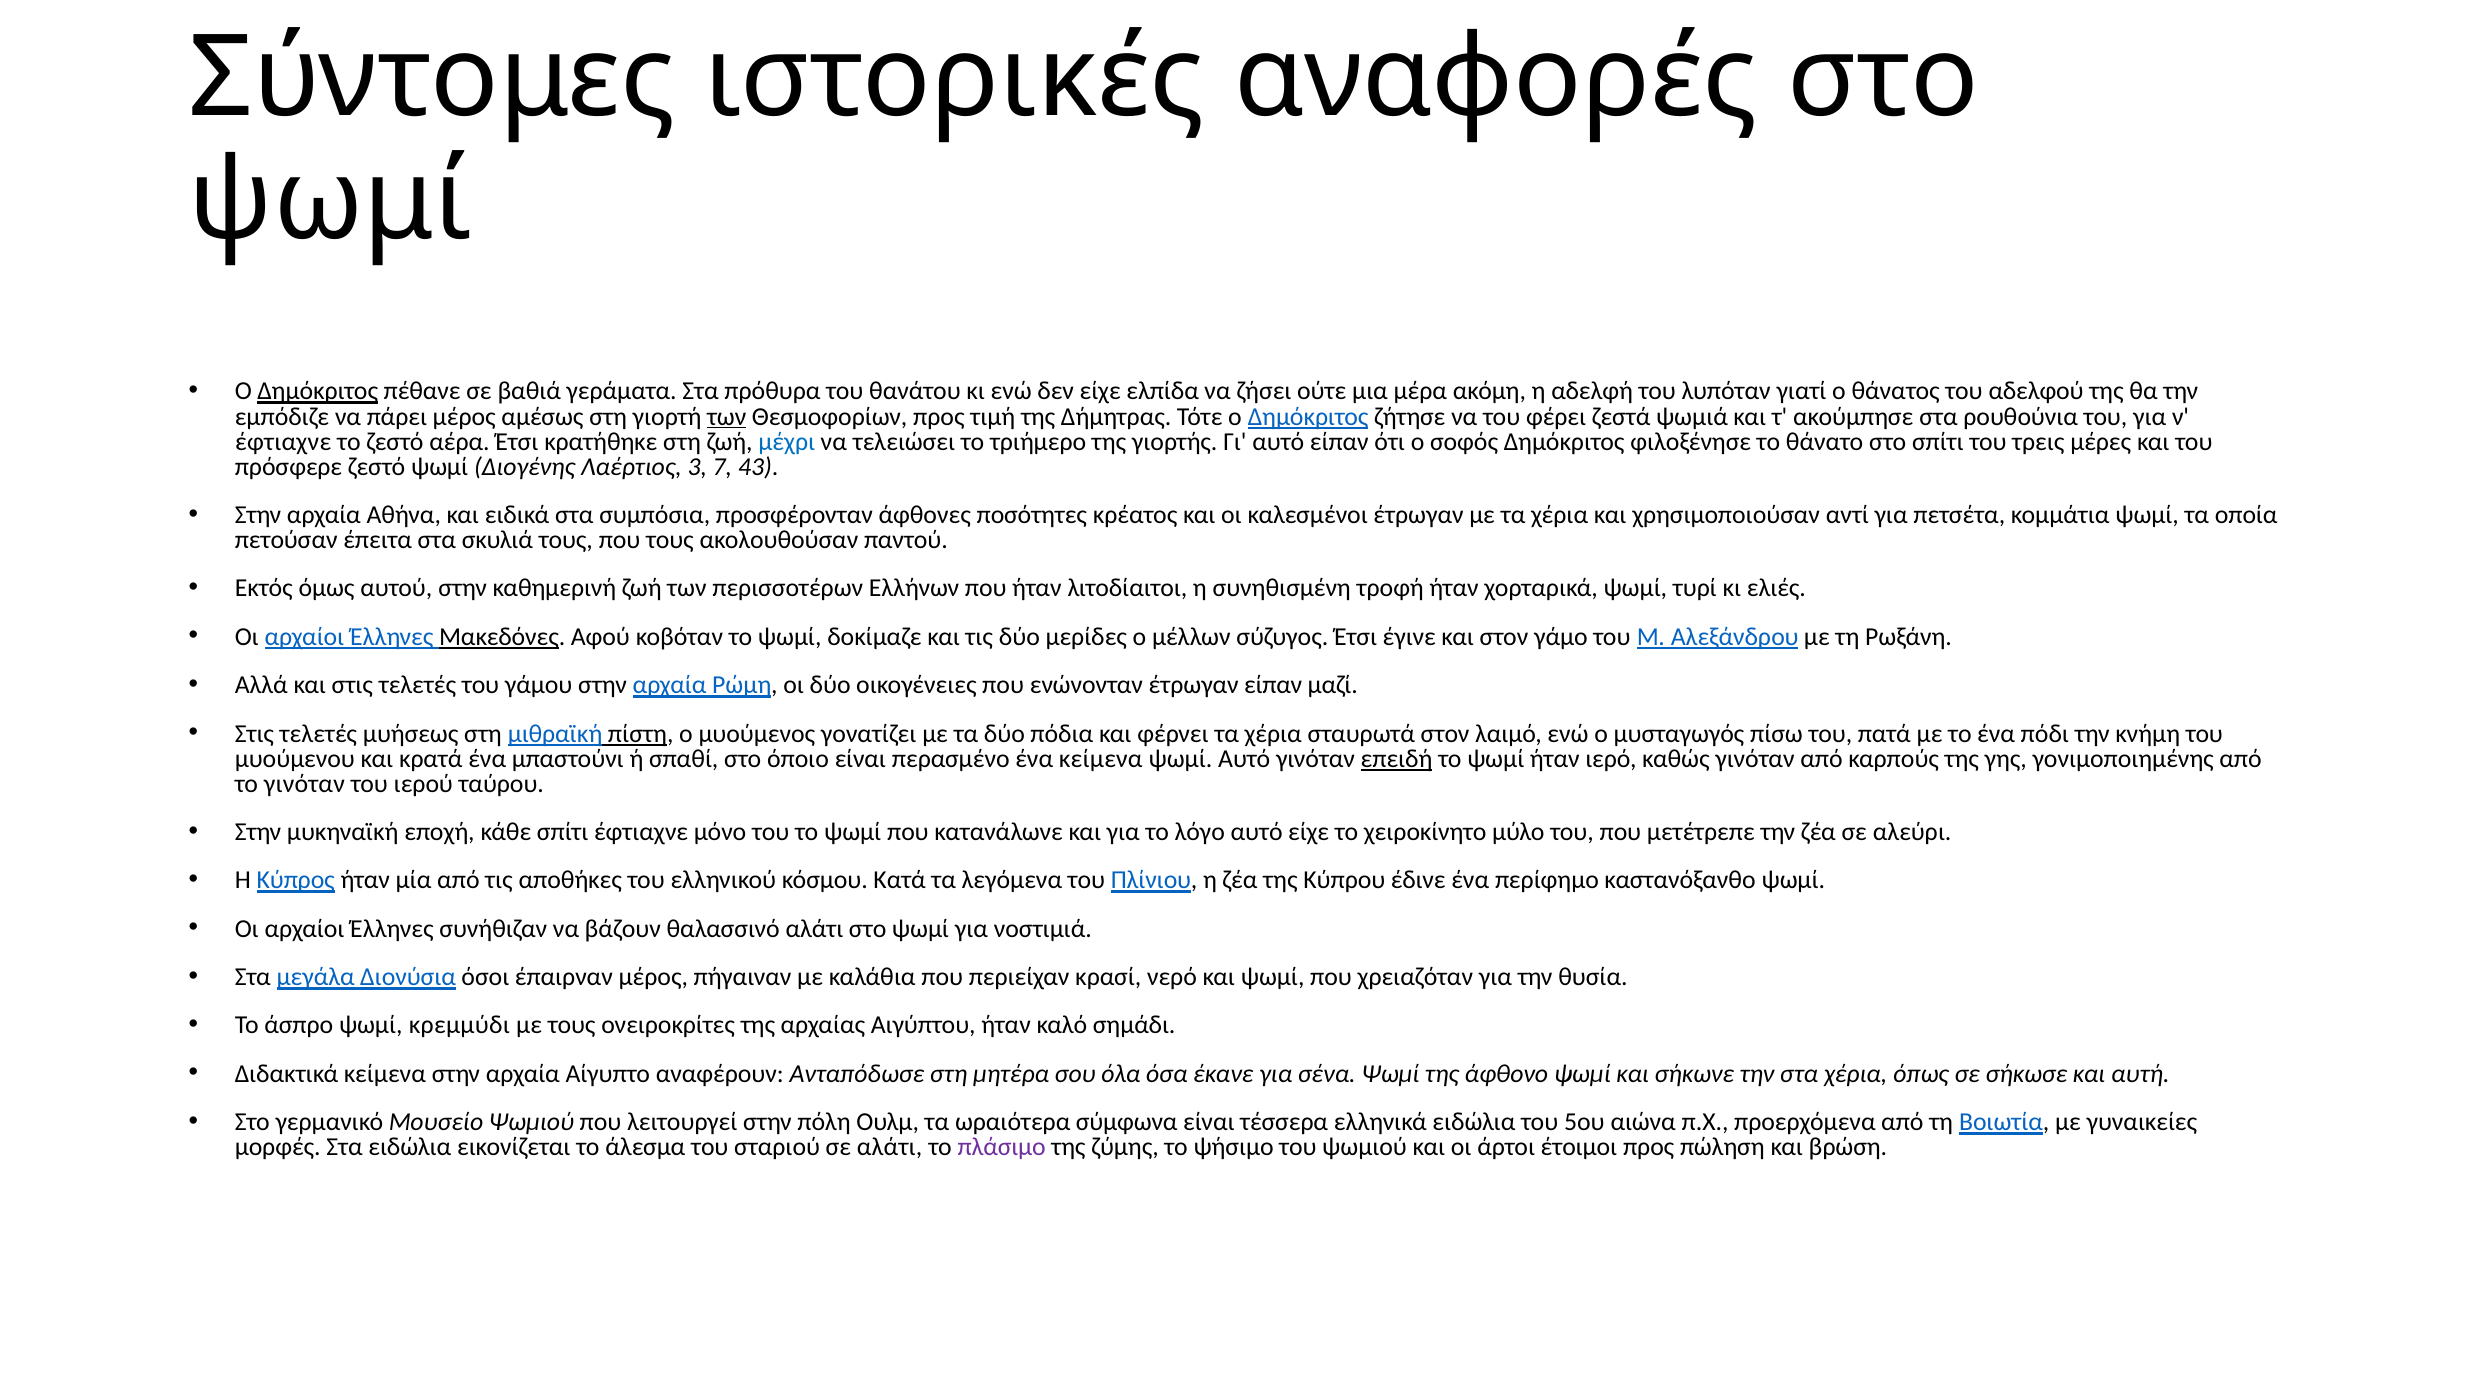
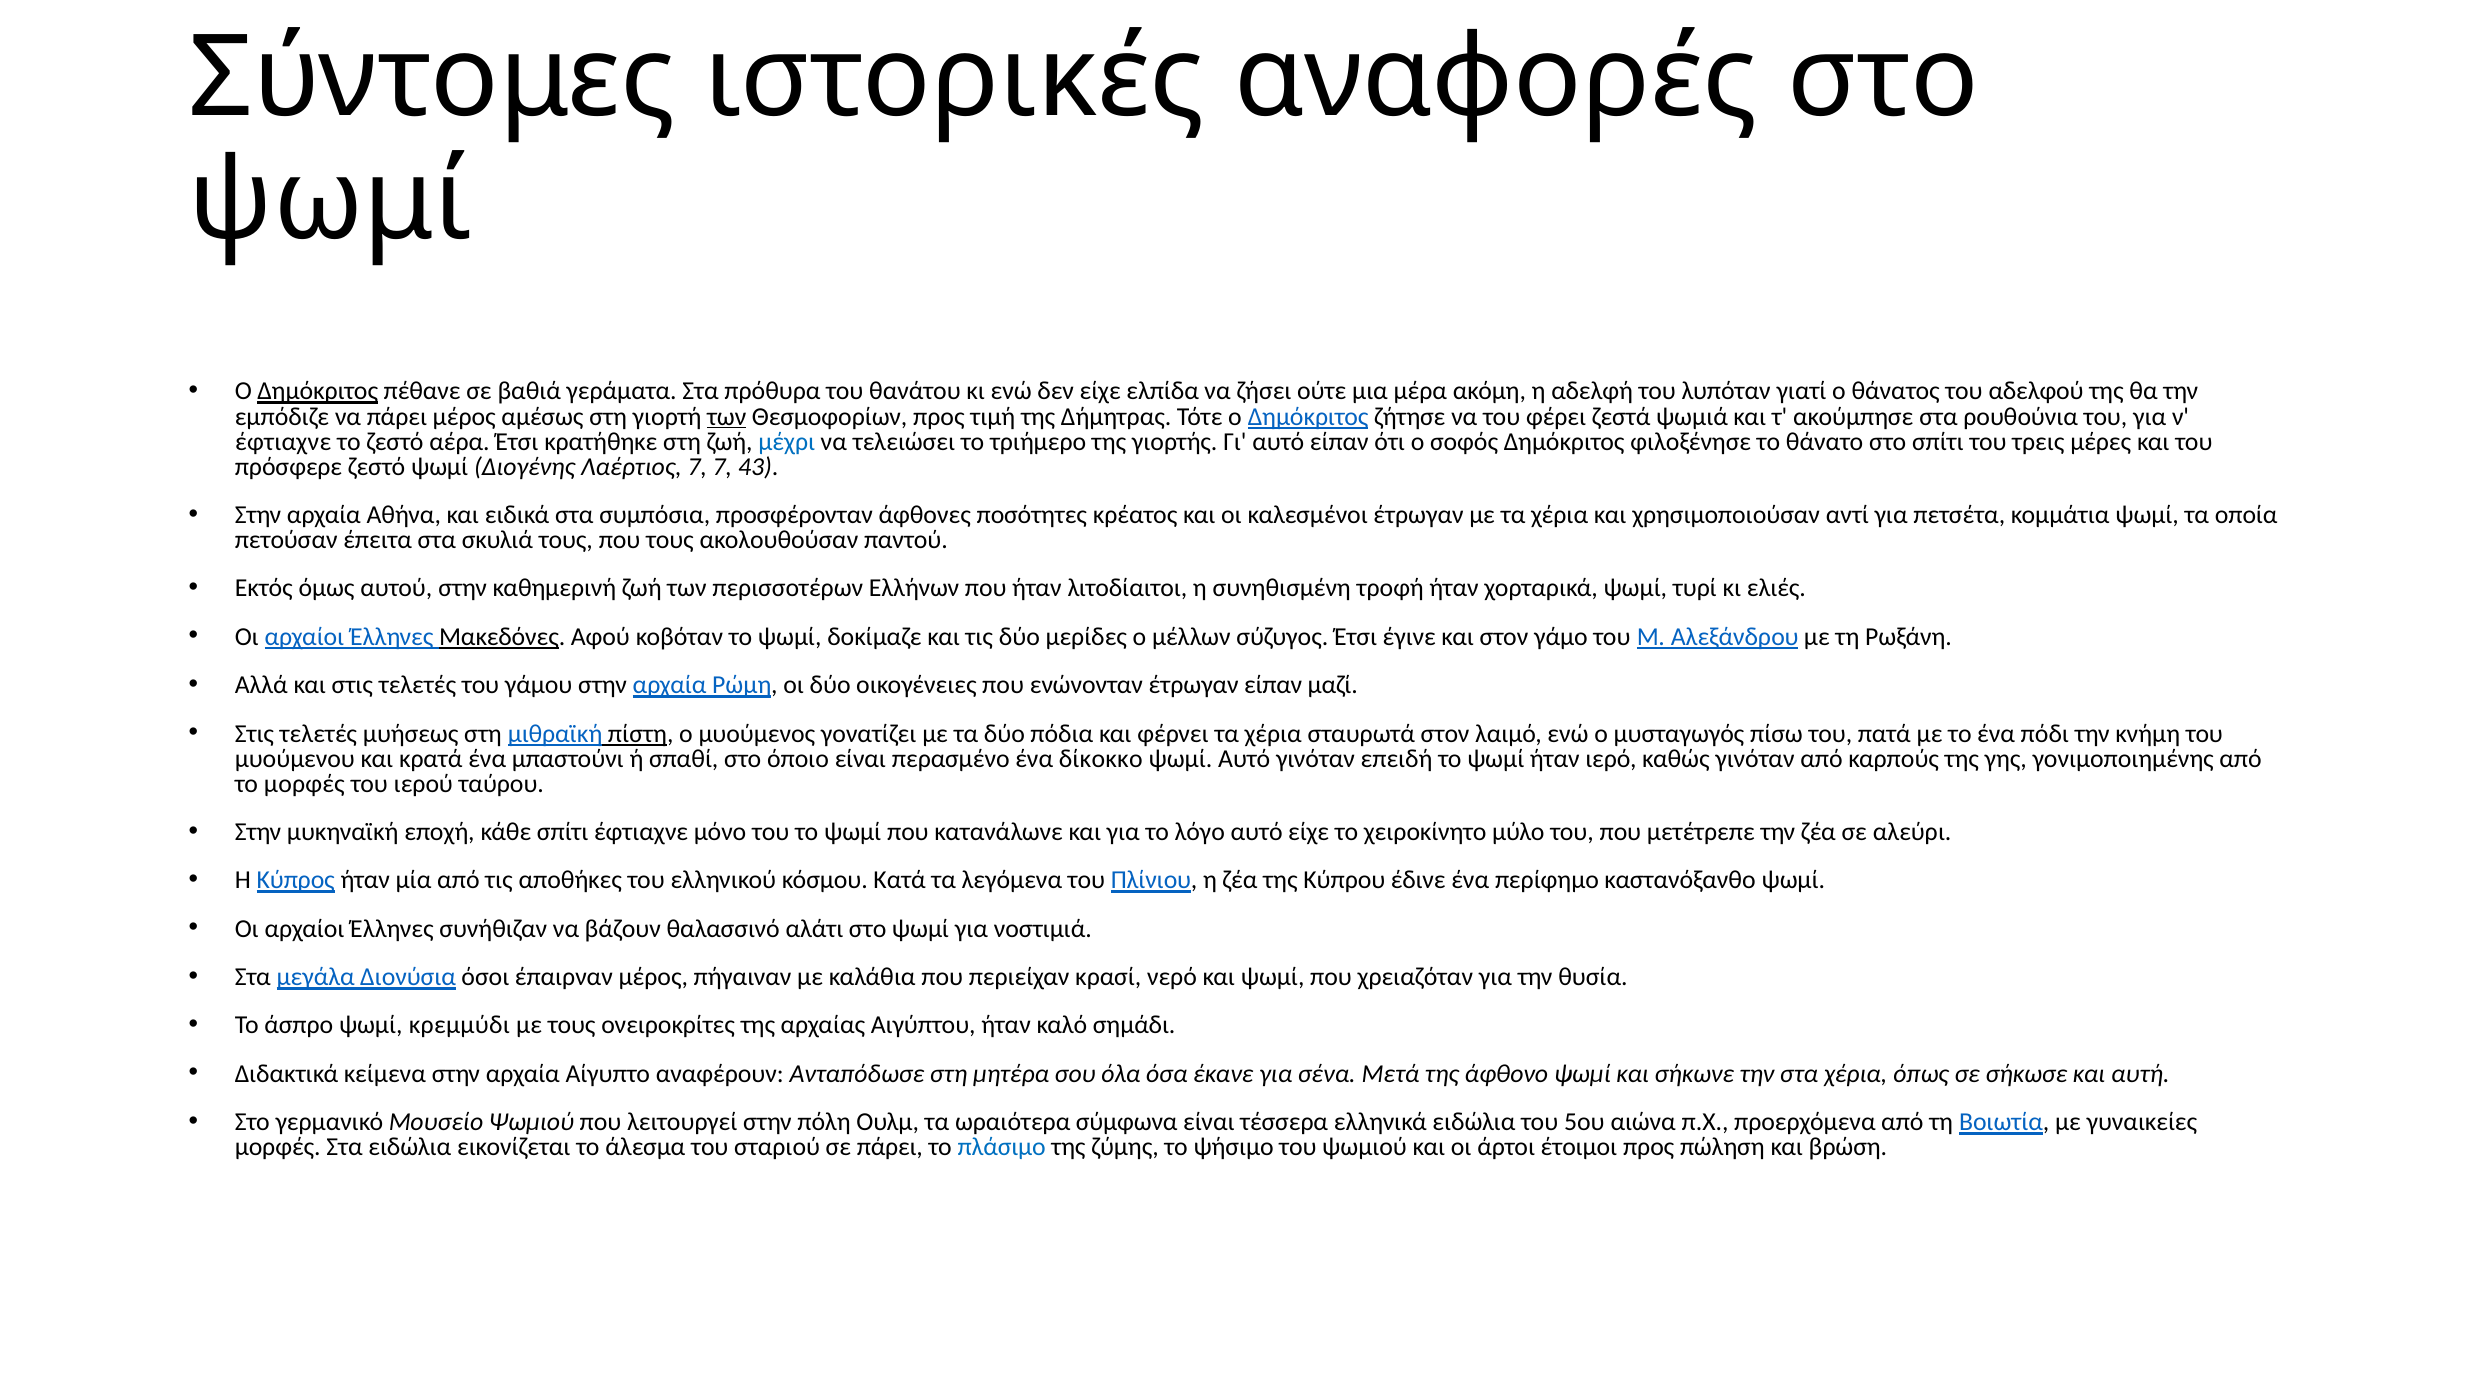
Λαέρτιος 3: 3 -> 7
ένα κείμενα: κείμενα -> δίκοκκο
επειδή underline: present -> none
το γινόταν: γινόταν -> μορφές
σένα Ψωμί: Ψωμί -> Μετά
σε αλάτι: αλάτι -> πάρει
πλάσιμο colour: purple -> blue
